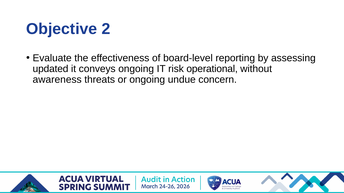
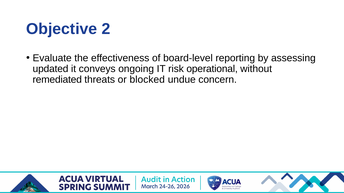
awareness: awareness -> remediated
or ongoing: ongoing -> blocked
